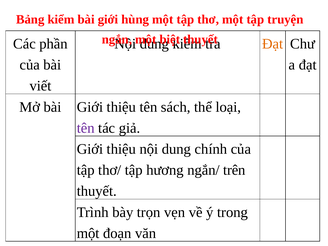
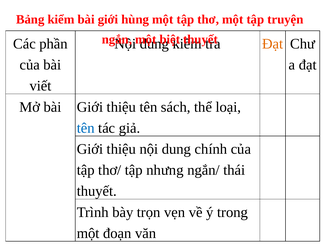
tên at (86, 128) colour: purple -> blue
hương: hương -> nhưng
trên: trên -> thái
